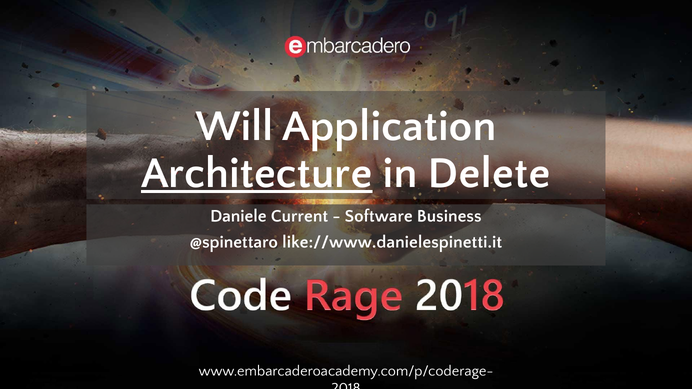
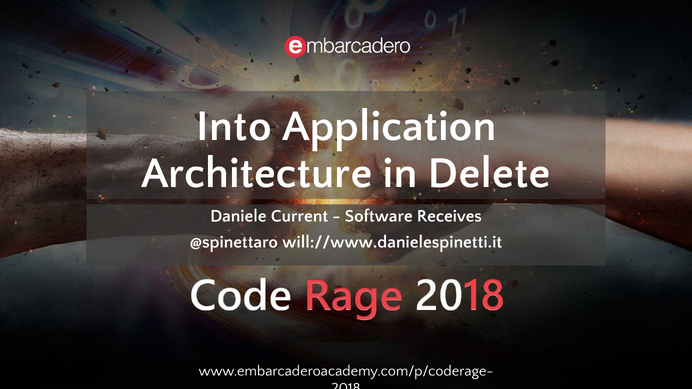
Will: Will -> Into
Architecture underline: present -> none
Business: Business -> Receives
like://www.danielespinetti.it: like://www.danielespinetti.it -> will://www.danielespinetti.it
